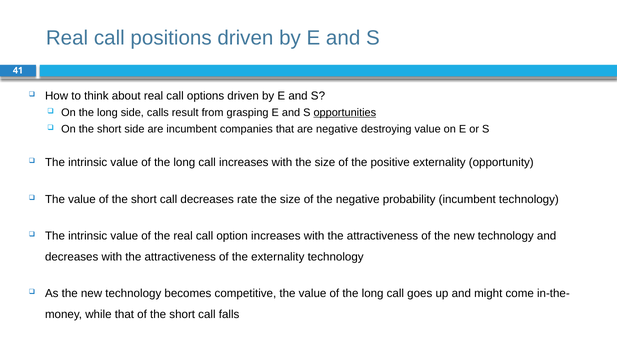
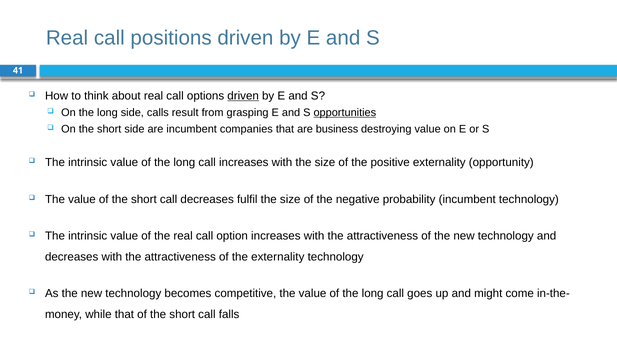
driven at (243, 96) underline: none -> present
are negative: negative -> business
rate: rate -> fulfil
